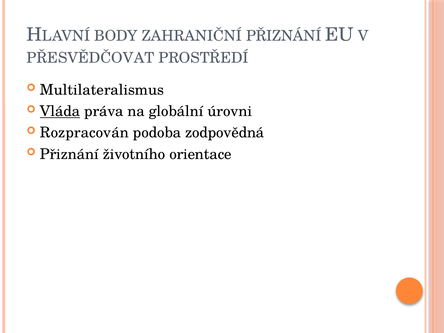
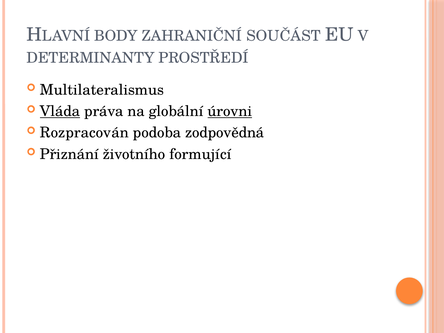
ZAHRANIČNÍ PŘIZNÁNÍ: PŘIZNÁNÍ -> SOUČÁST
PŘESVĚDČOVAT: PŘESVĚDČOVAT -> DETERMINANTY
úrovni underline: none -> present
orientace: orientace -> formující
